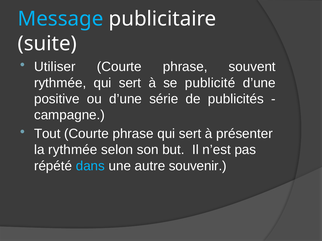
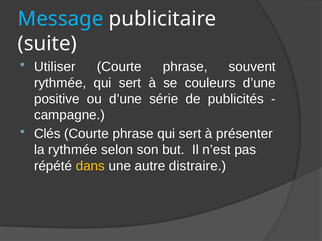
publicité: publicité -> couleurs
Tout: Tout -> Clés
dans colour: light blue -> yellow
souvenir: souvenir -> distraire
